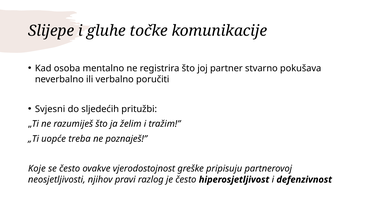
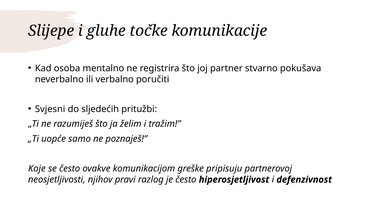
treba: treba -> samo
vjerodostojnost: vjerodostojnost -> komunikacijom
